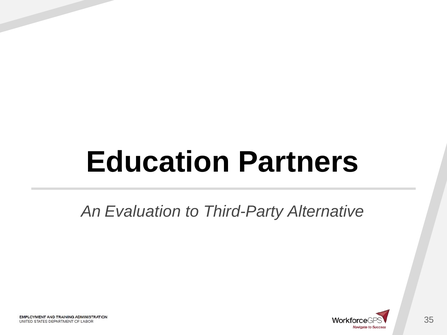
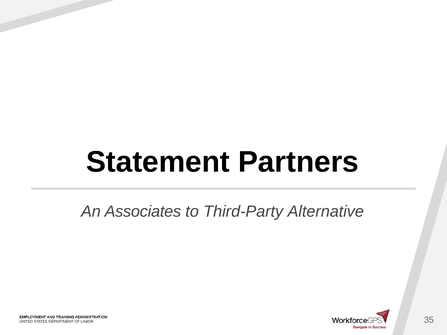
Education: Education -> Statement
Evaluation: Evaluation -> Associates
